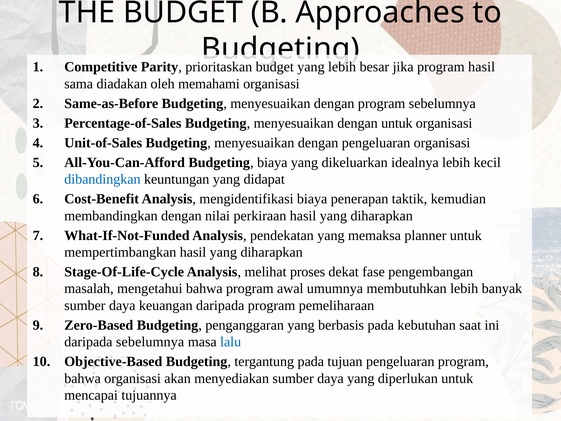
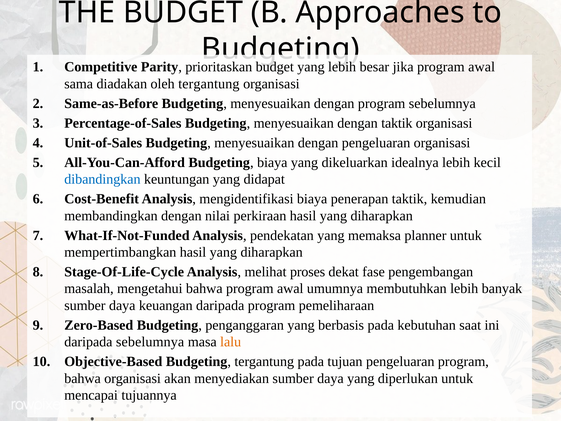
jika program hasil: hasil -> awal
oleh memahami: memahami -> tergantung
dengan untuk: untuk -> taktik
lalu colour: blue -> orange
